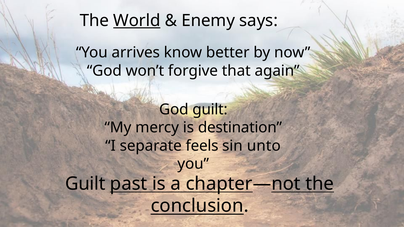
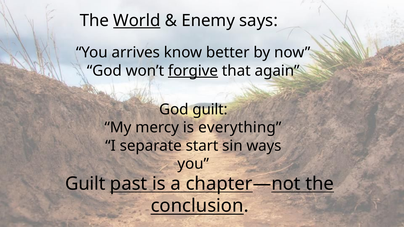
forgive underline: none -> present
destination: destination -> everything
feels: feels -> start
unto: unto -> ways
